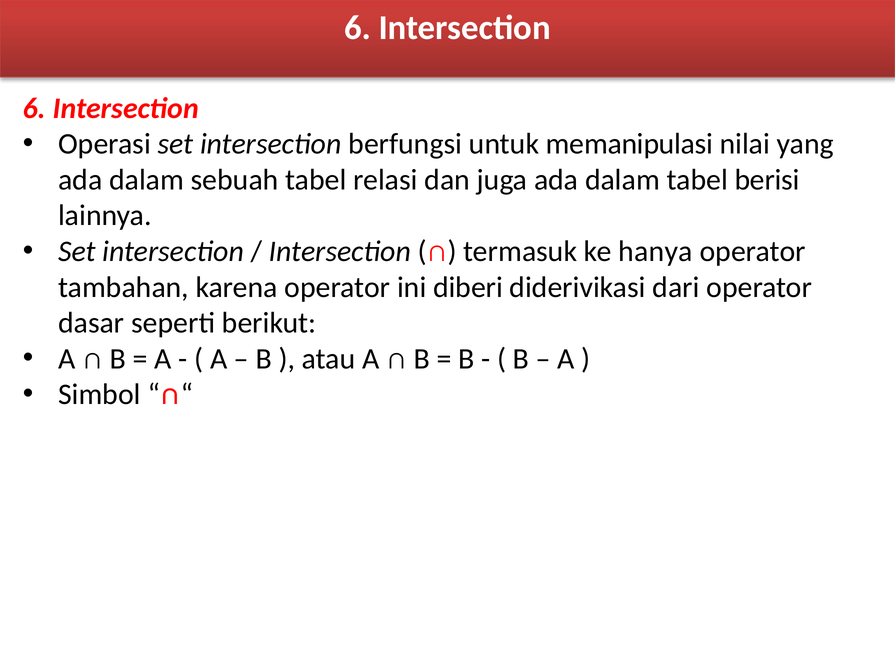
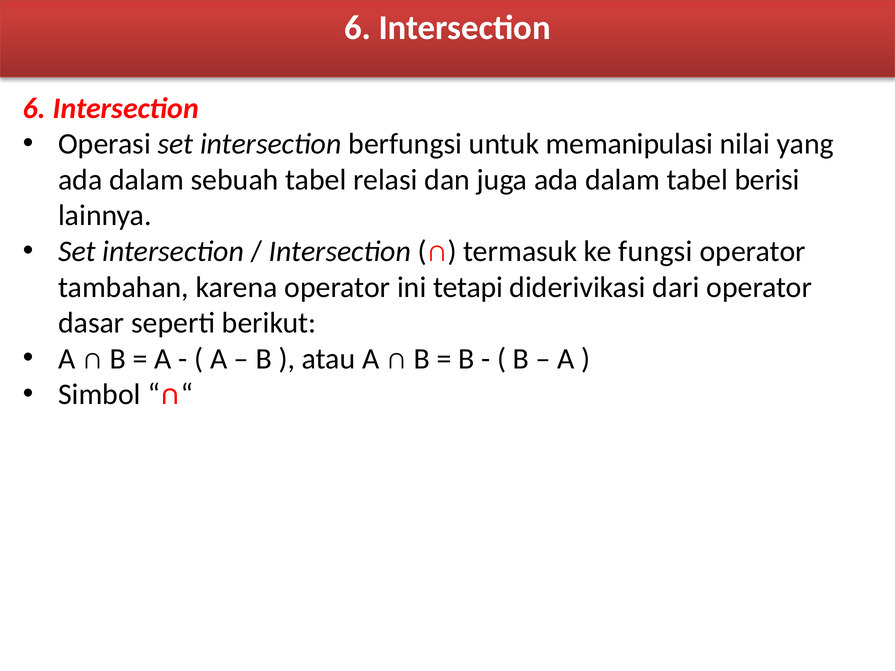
hanya: hanya -> fungsi
diberi: diberi -> tetapi
